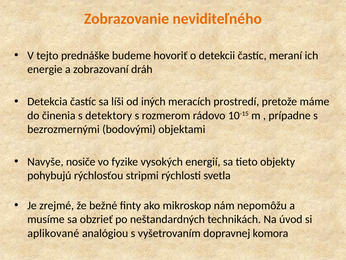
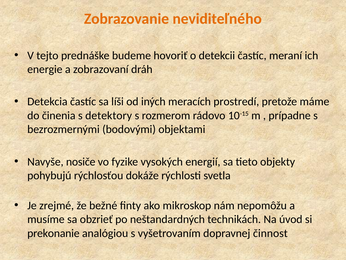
stripmi: stripmi -> dokáže
aplikované: aplikované -> prekonanie
komora: komora -> činnost
